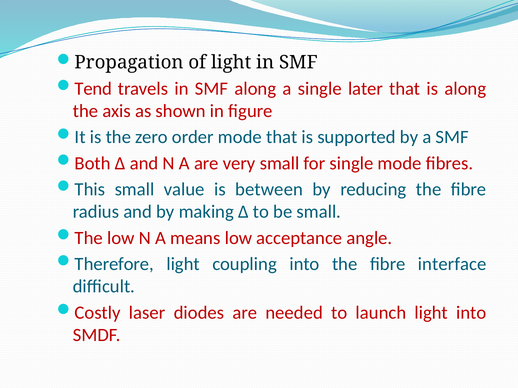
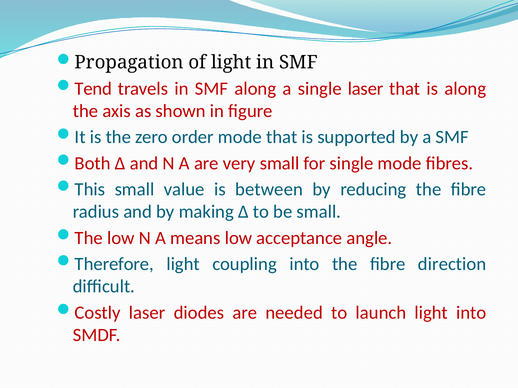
single later: later -> laser
interface: interface -> direction
